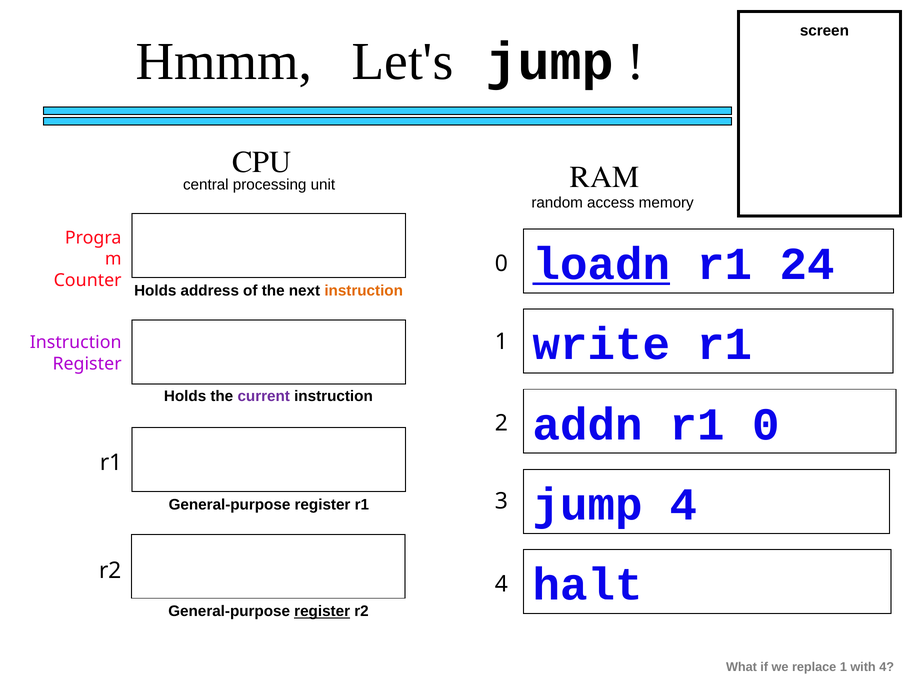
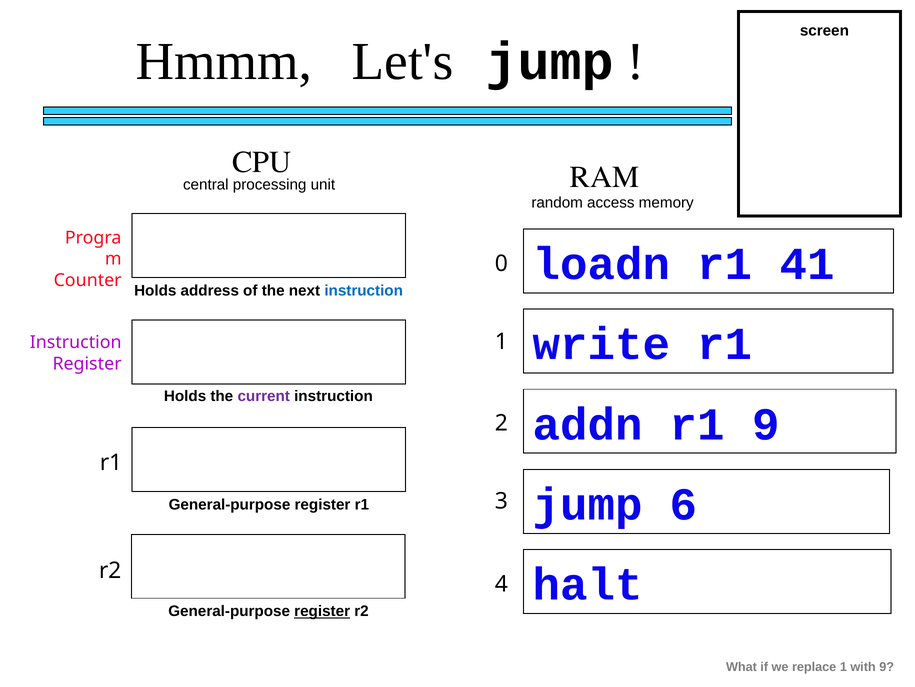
loadn underline: present -> none
24: 24 -> 41
instruction at (364, 290) colour: orange -> blue
r1 0: 0 -> 9
jump 4: 4 -> 6
with 4: 4 -> 9
